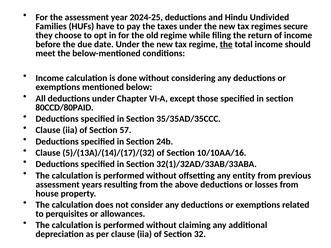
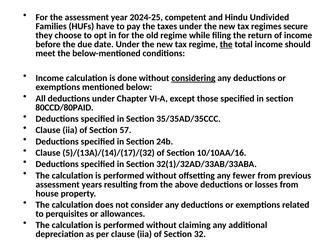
2024-25 deductions: deductions -> competent
considering underline: none -> present
entity: entity -> fewer
